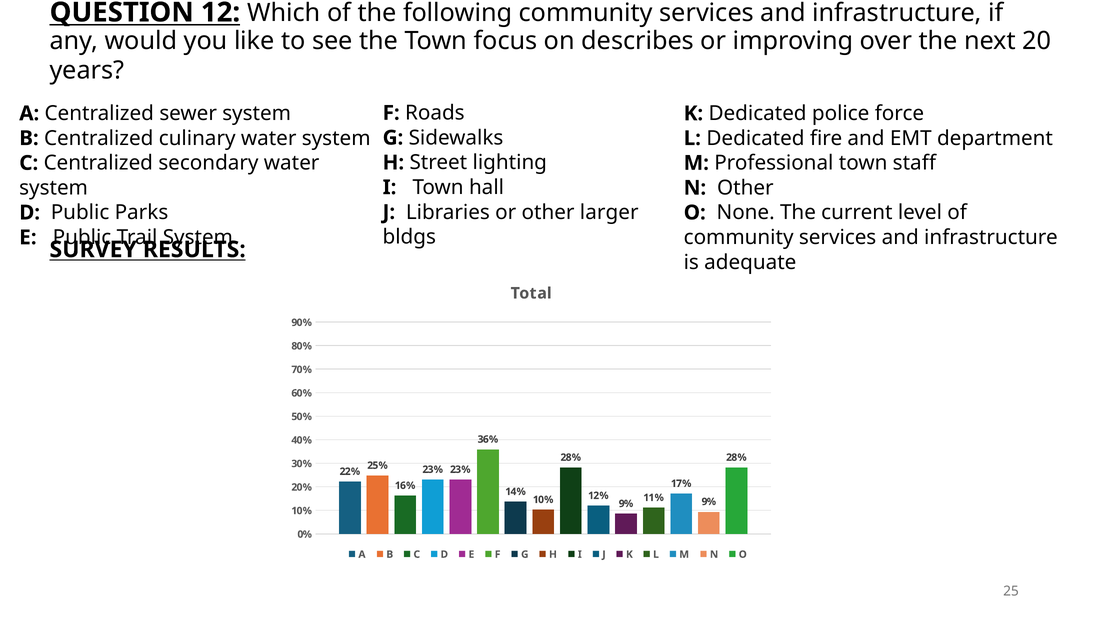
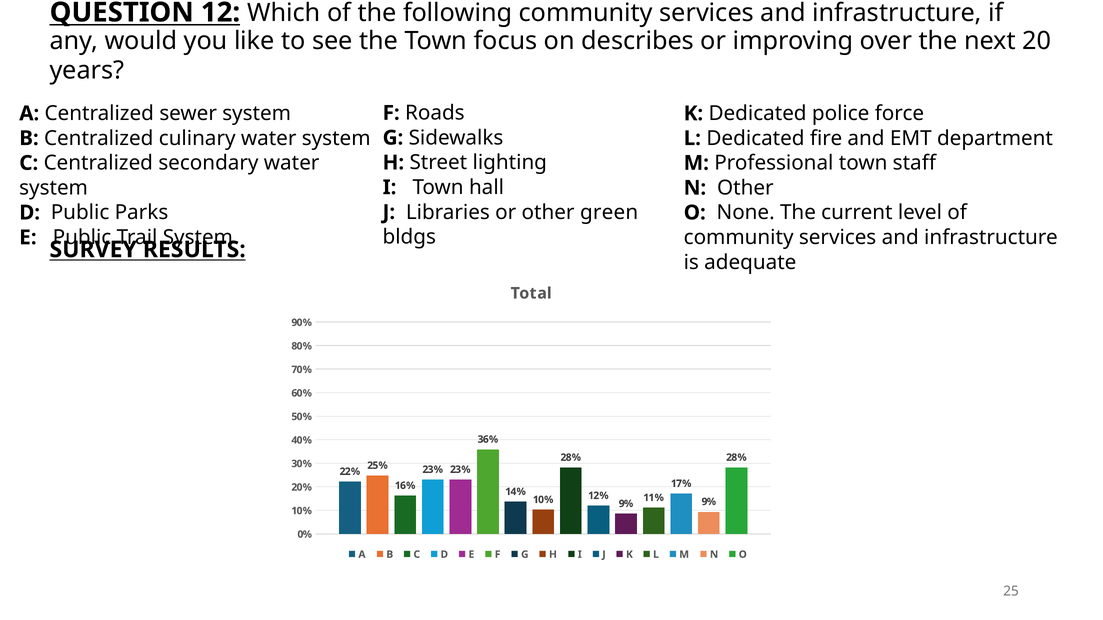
larger: larger -> green
